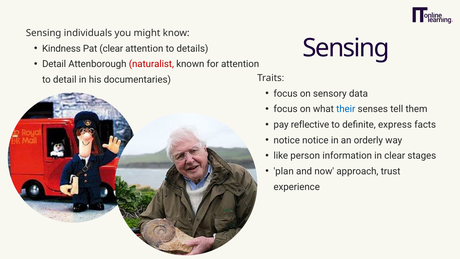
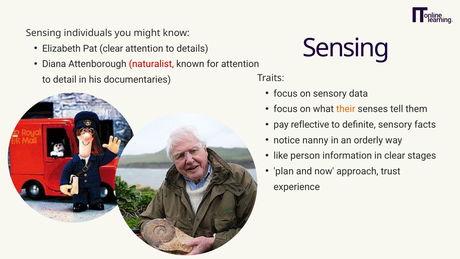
Kindness: Kindness -> Elizabeth
Detail at (54, 64): Detail -> Diana
their colour: blue -> orange
definite express: express -> sensory
notice notice: notice -> nanny
